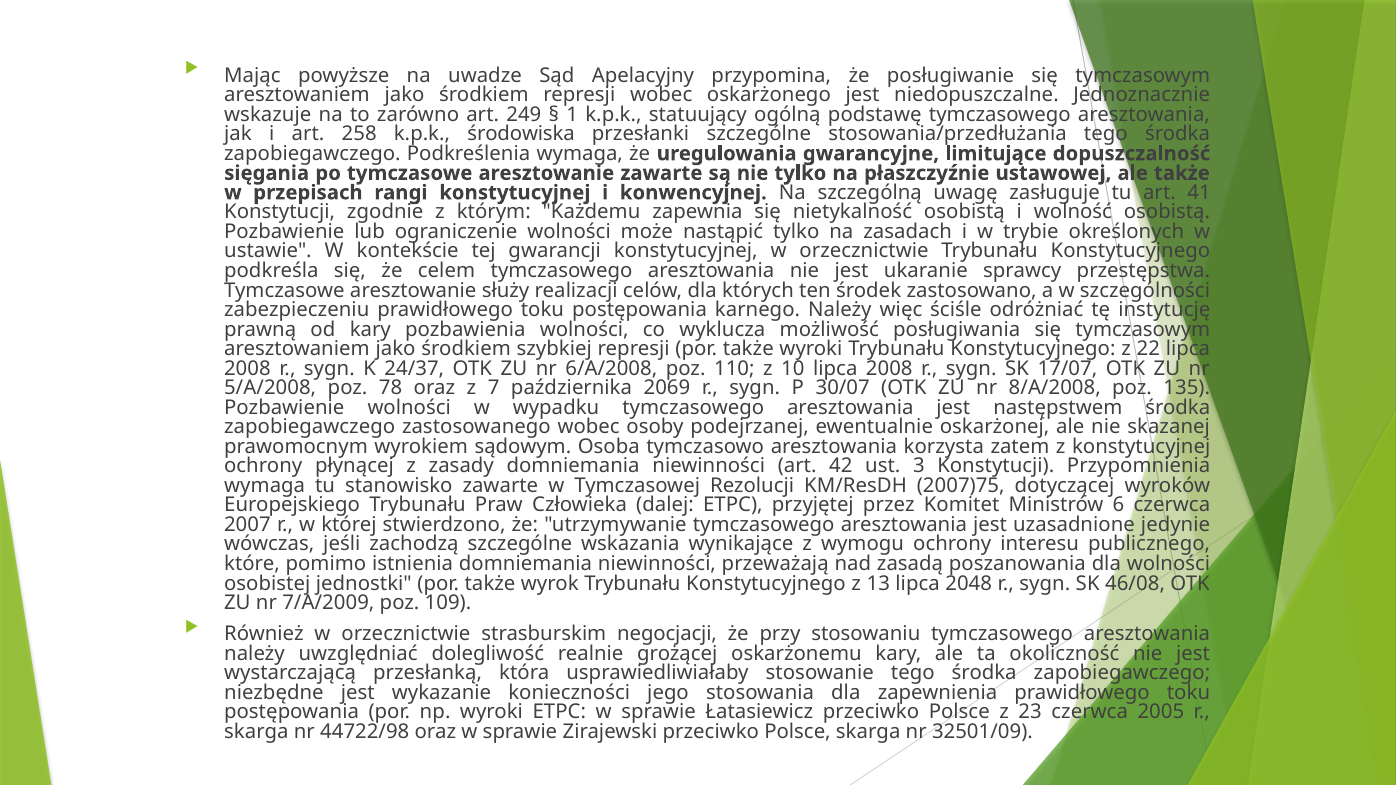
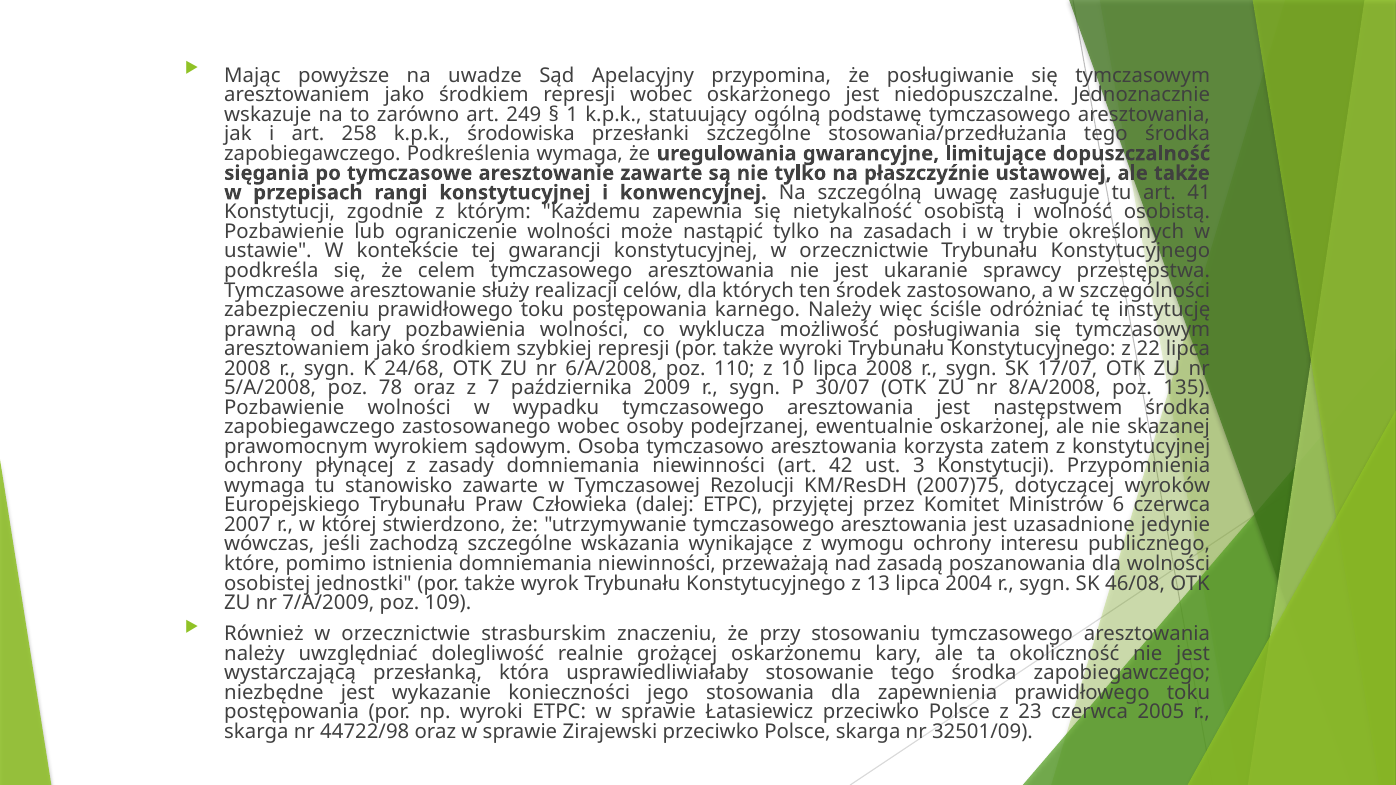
24/37: 24/37 -> 24/68
2069: 2069 -> 2009
2048: 2048 -> 2004
negocjacji: negocjacji -> znaczeniu
